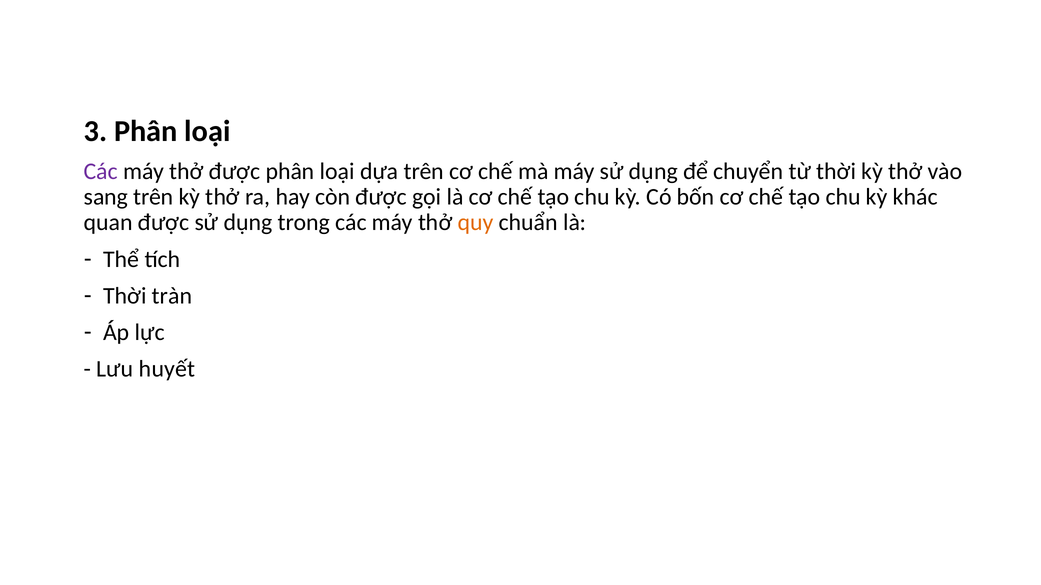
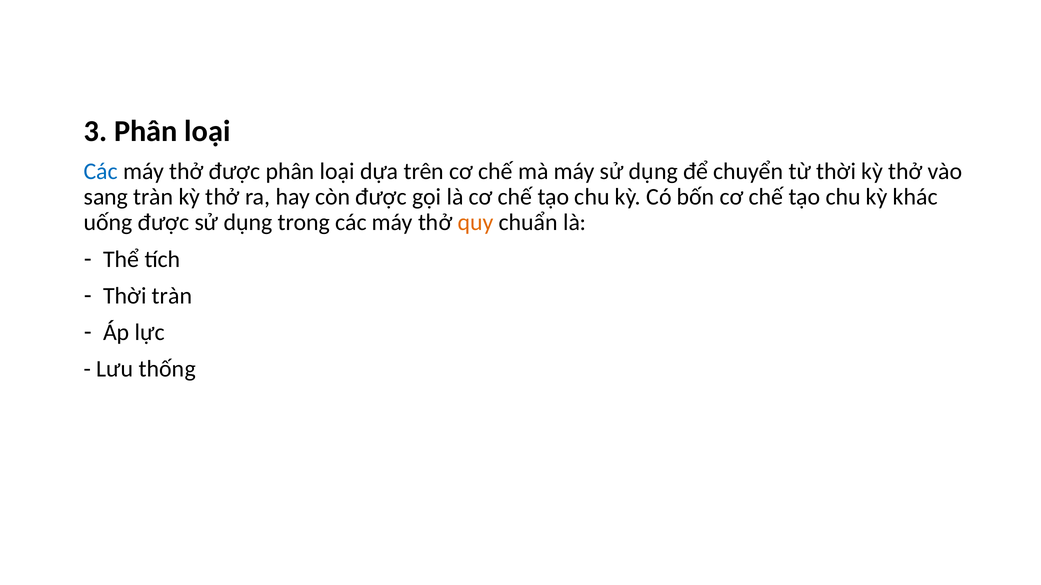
Các at (101, 171) colour: purple -> blue
sang trên: trên -> tràn
quan: quan -> uống
huyết: huyết -> thống
